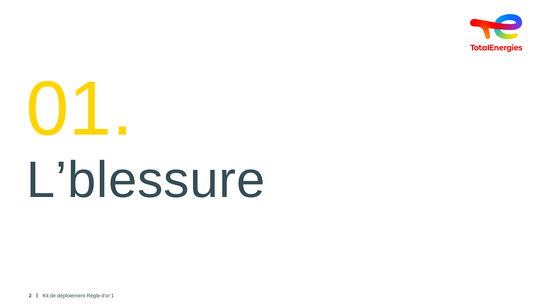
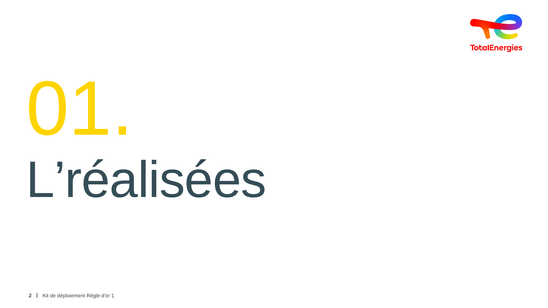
L’blessure: L’blessure -> L’réalisées
